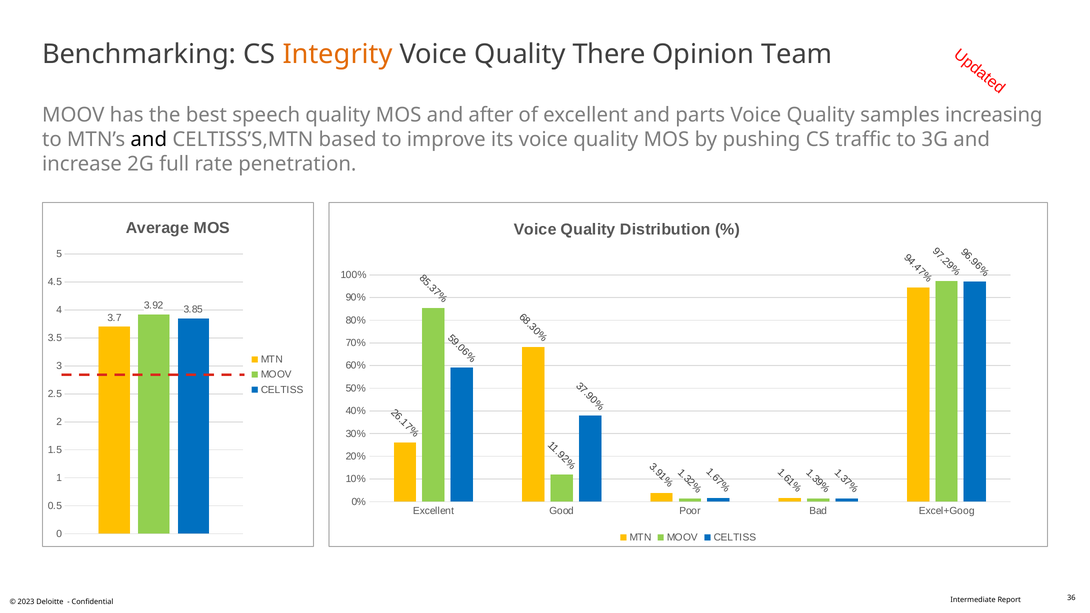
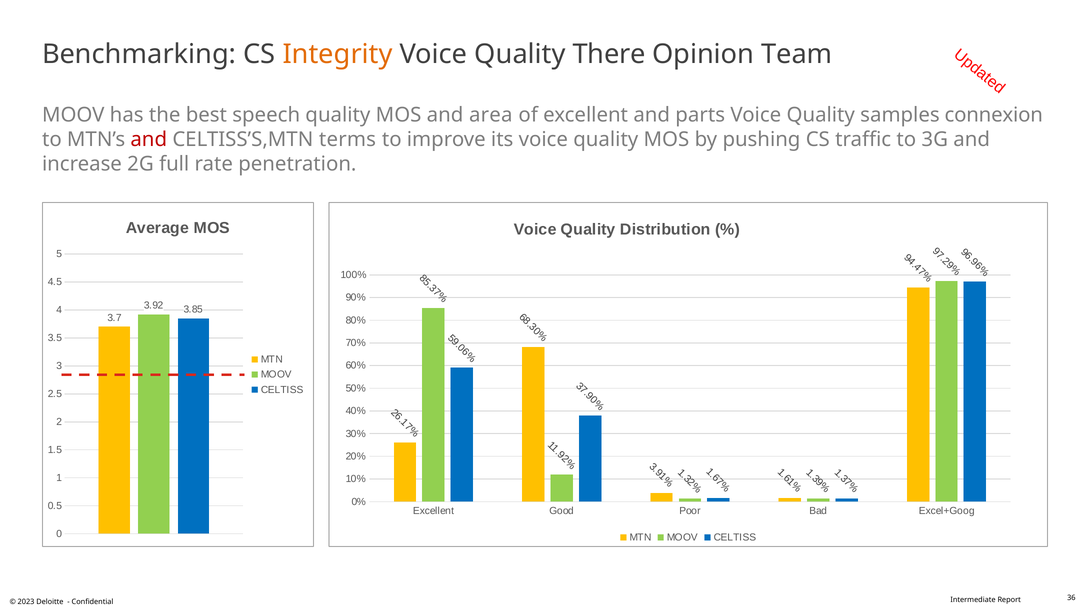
after: after -> area
increasing: increasing -> connexion
and at (149, 140) colour: black -> red
based: based -> terms
